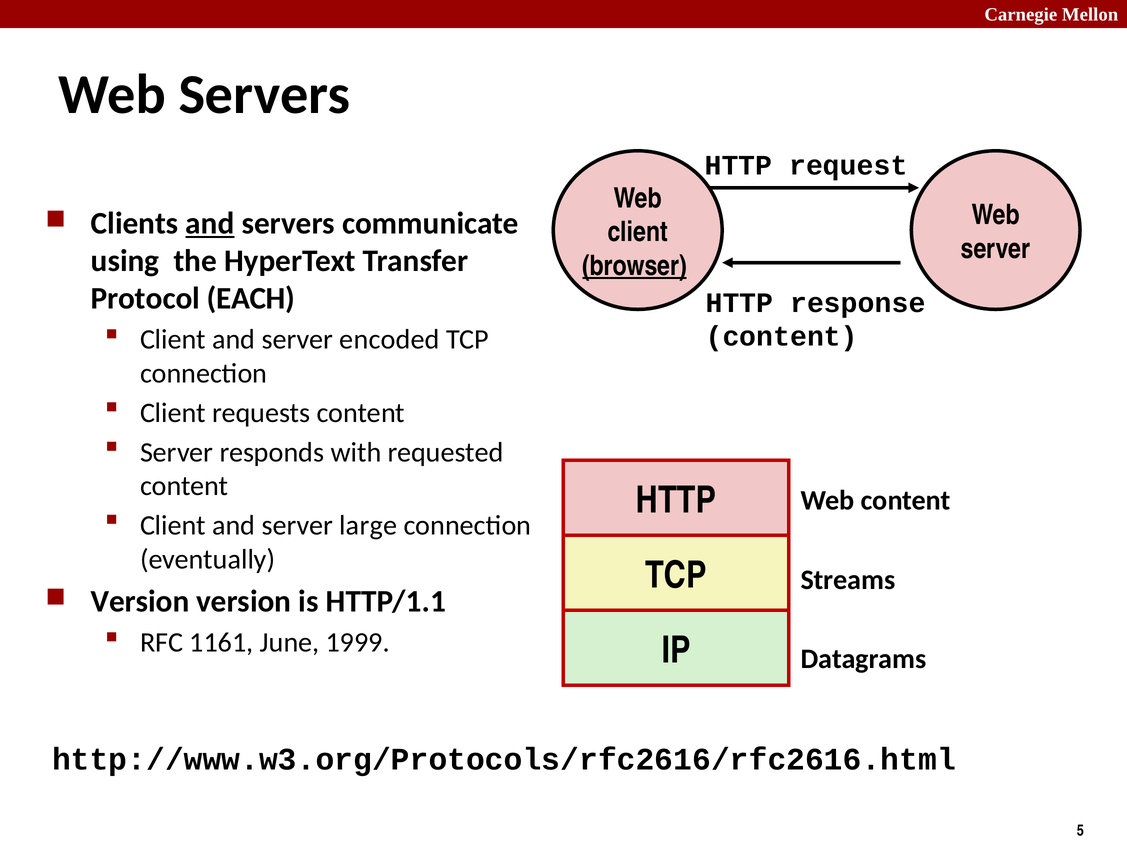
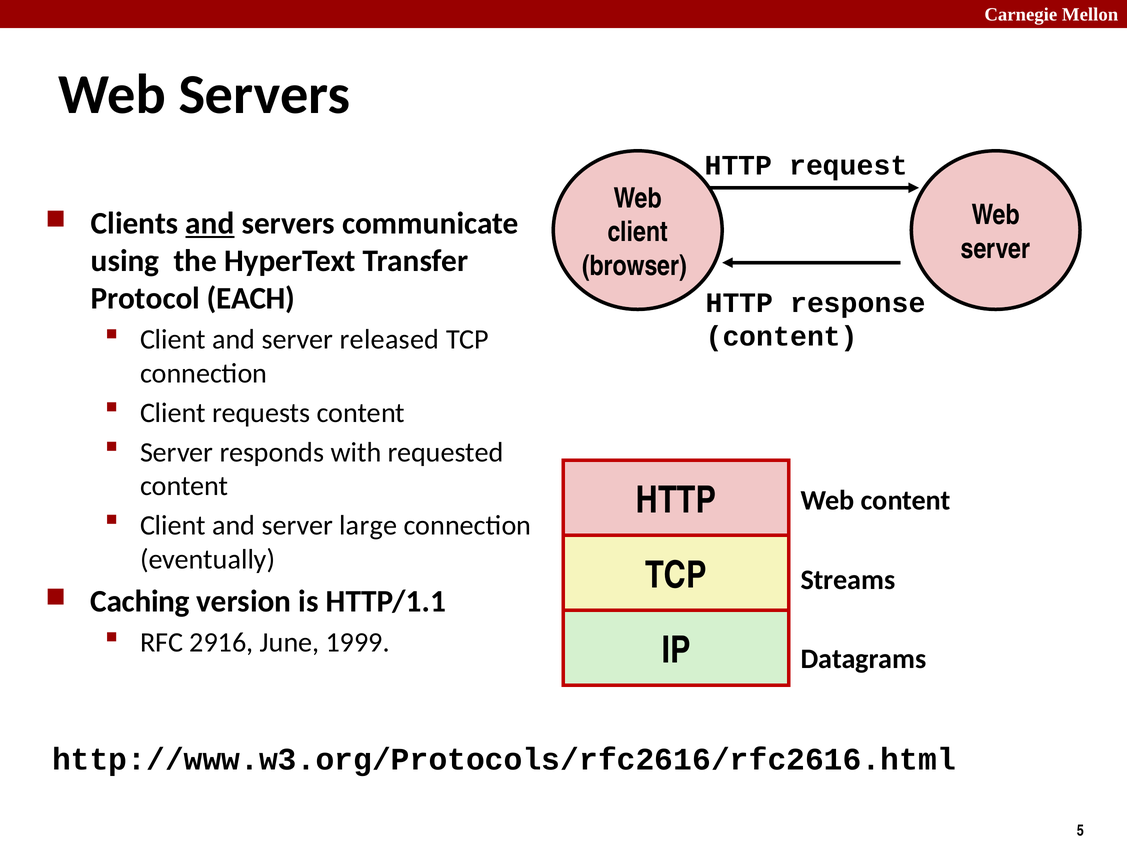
browser underline: present -> none
encoded: encoded -> released
Version at (140, 602): Version -> Caching
1161: 1161 -> 2916
